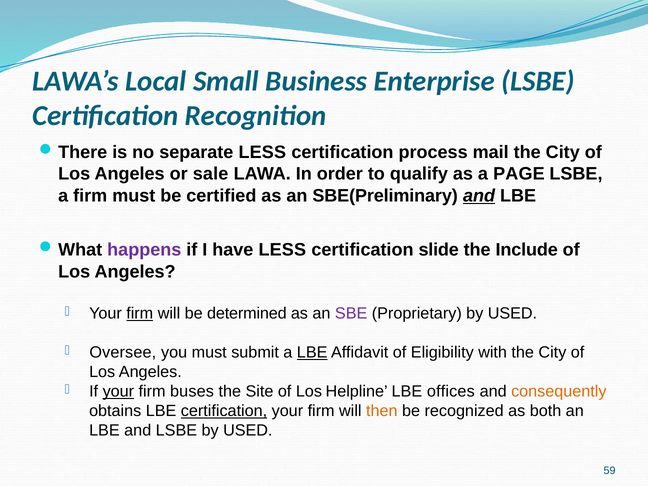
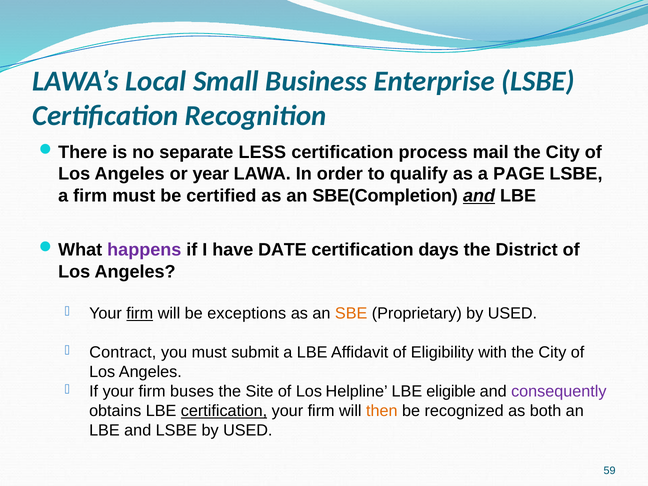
sale: sale -> year
SBE(Preliminary: SBE(Preliminary -> SBE(Completion
have LESS: LESS -> DATE
slide: slide -> days
Include: Include -> District
determined: determined -> exceptions
SBE colour: purple -> orange
Oversee: Oversee -> Contract
LBE at (312, 352) underline: present -> none
your at (118, 391) underline: present -> none
offices: offices -> eligible
consequently colour: orange -> purple
